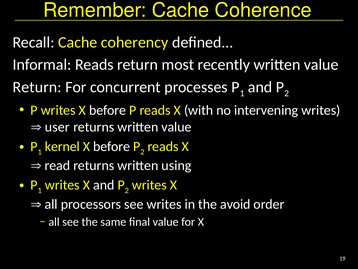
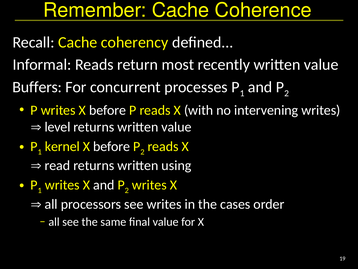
Return at (37, 87): Return -> Buffers
user: user -> level
avoid: avoid -> cases
